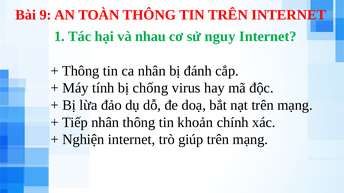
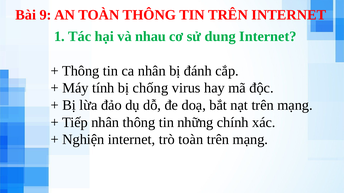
nguy: nguy -> dung
khoản: khoản -> những
trò giúp: giúp -> toàn
